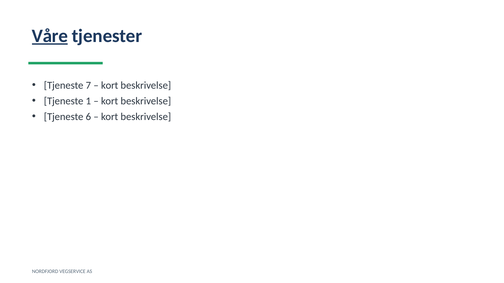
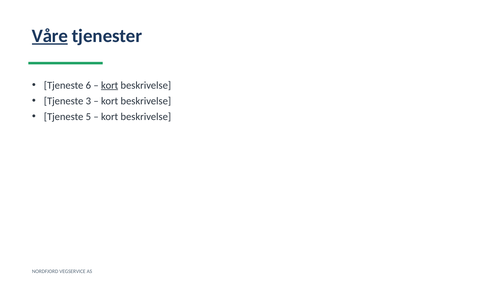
7: 7 -> 6
kort at (110, 85) underline: none -> present
1: 1 -> 3
6: 6 -> 5
